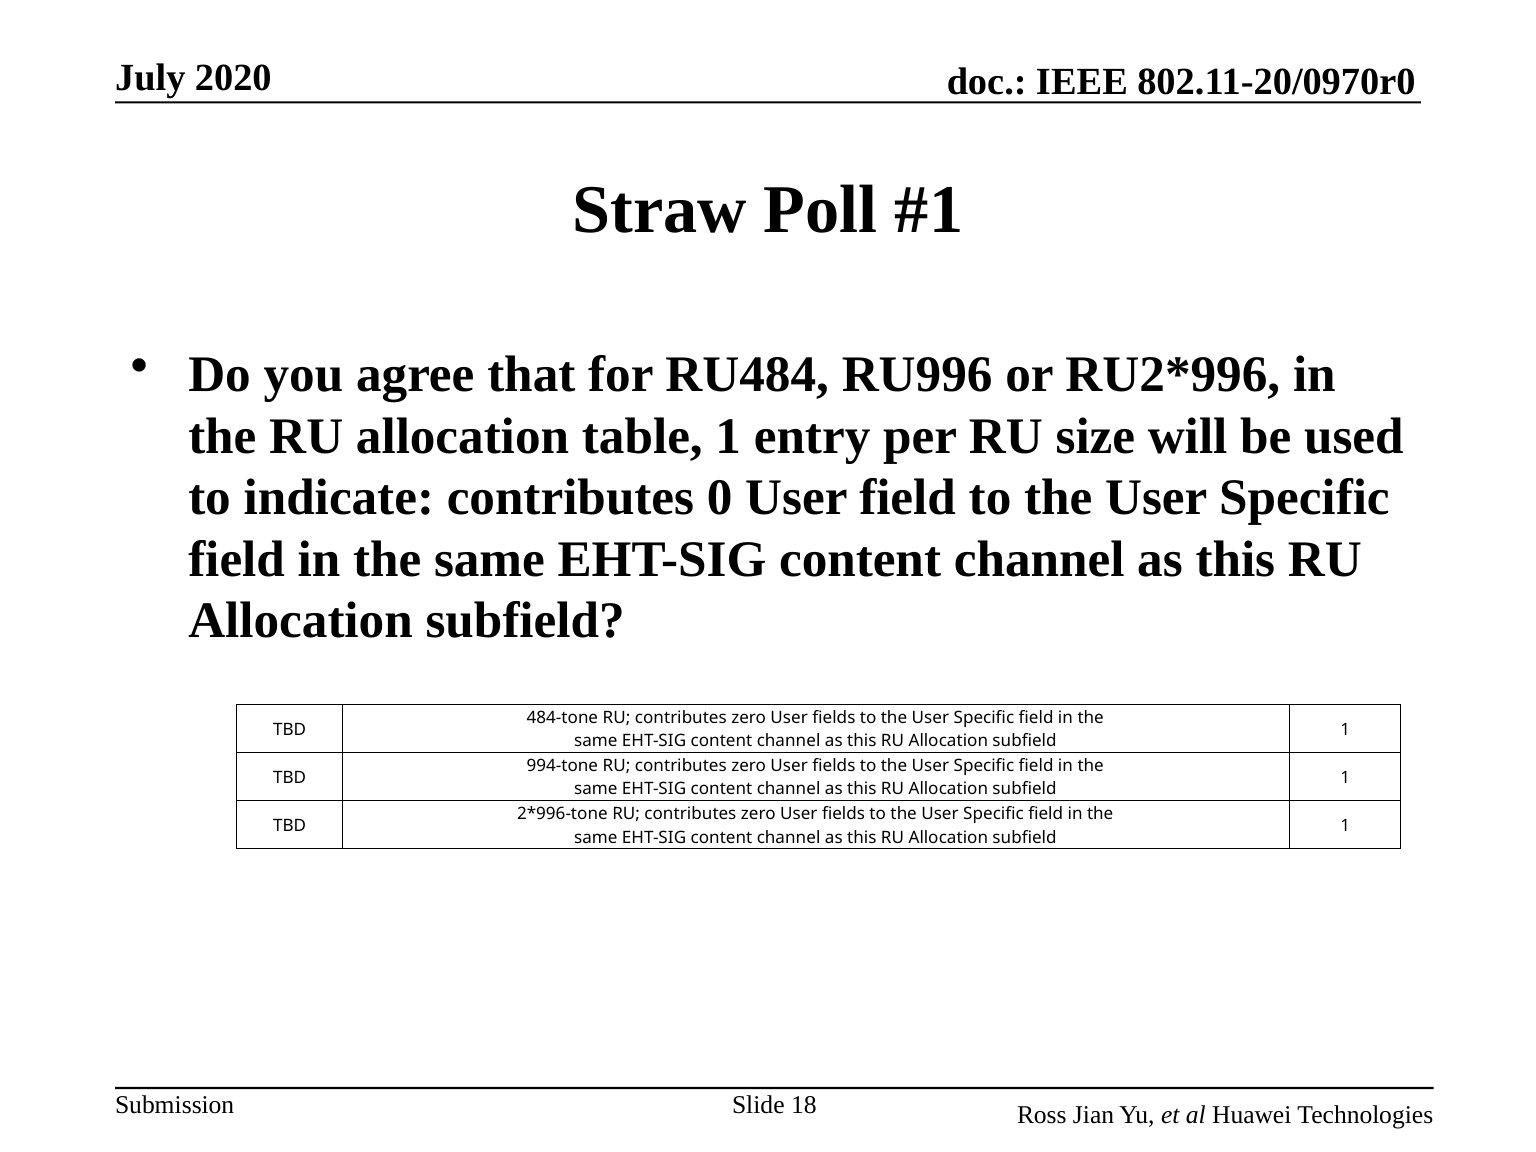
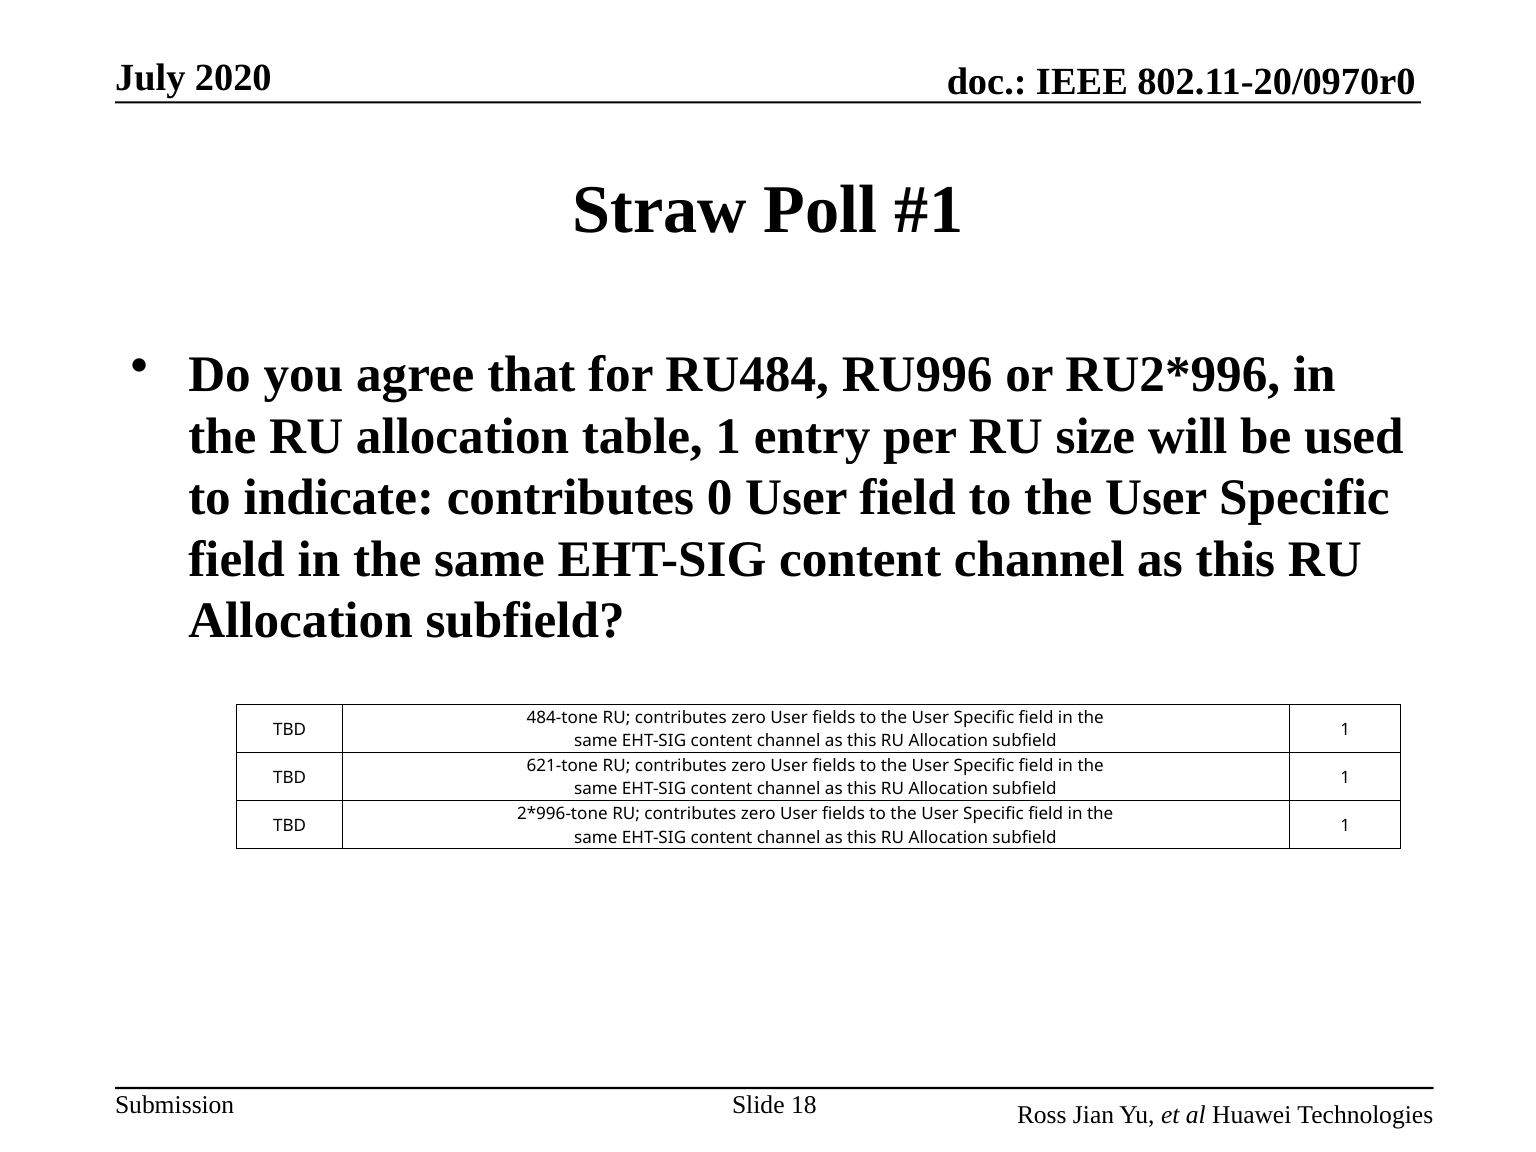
994-tone: 994-tone -> 621-tone
